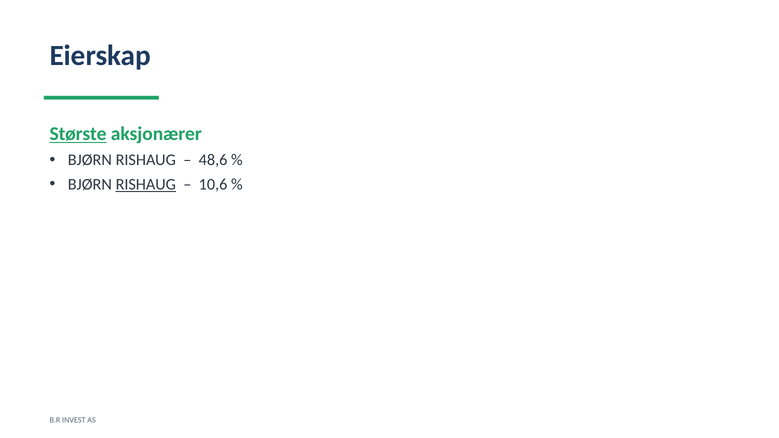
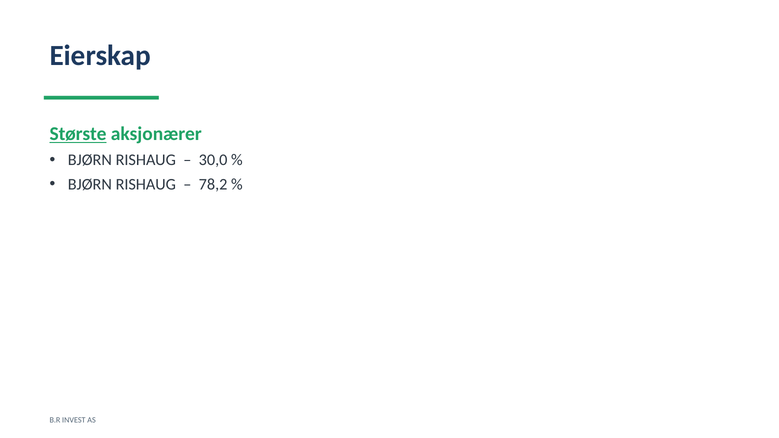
48,6: 48,6 -> 30,0
RISHAUG at (146, 185) underline: present -> none
10,6: 10,6 -> 78,2
